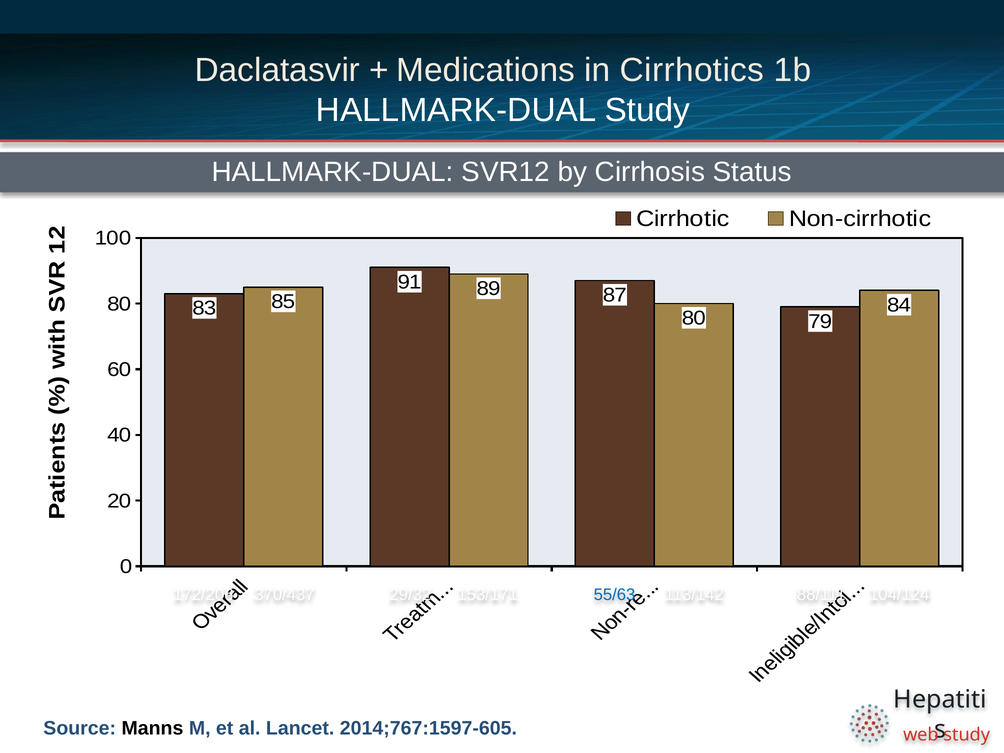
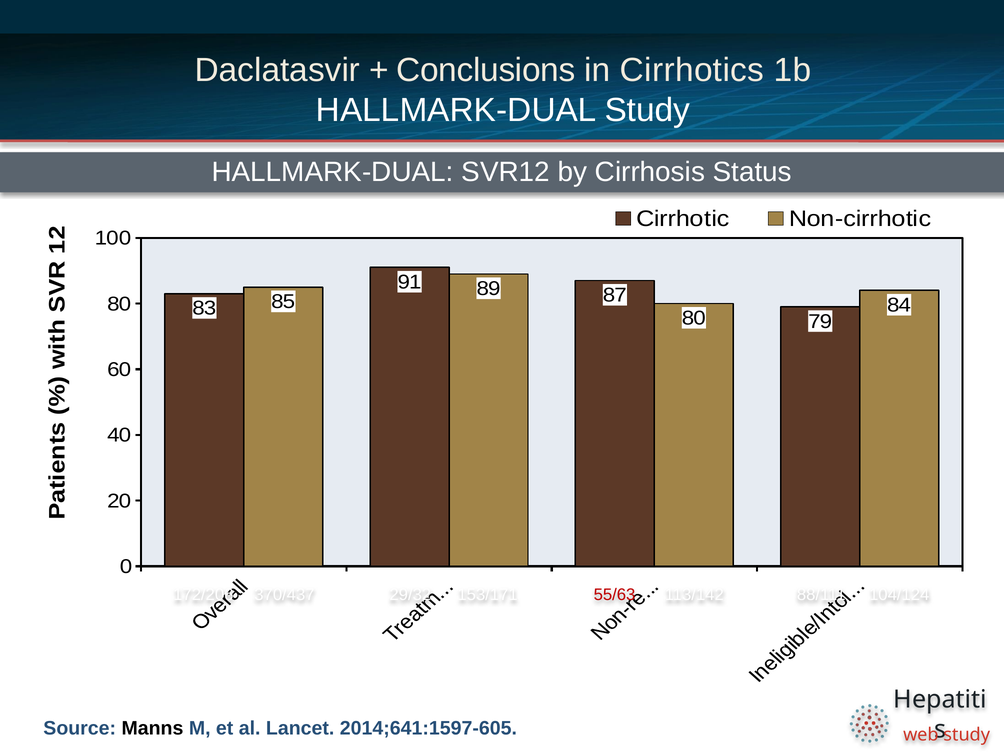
Medications: Medications -> Conclusions
55/63 colour: blue -> red
2014;767:1597-605: 2014;767:1597-605 -> 2014;641:1597-605
